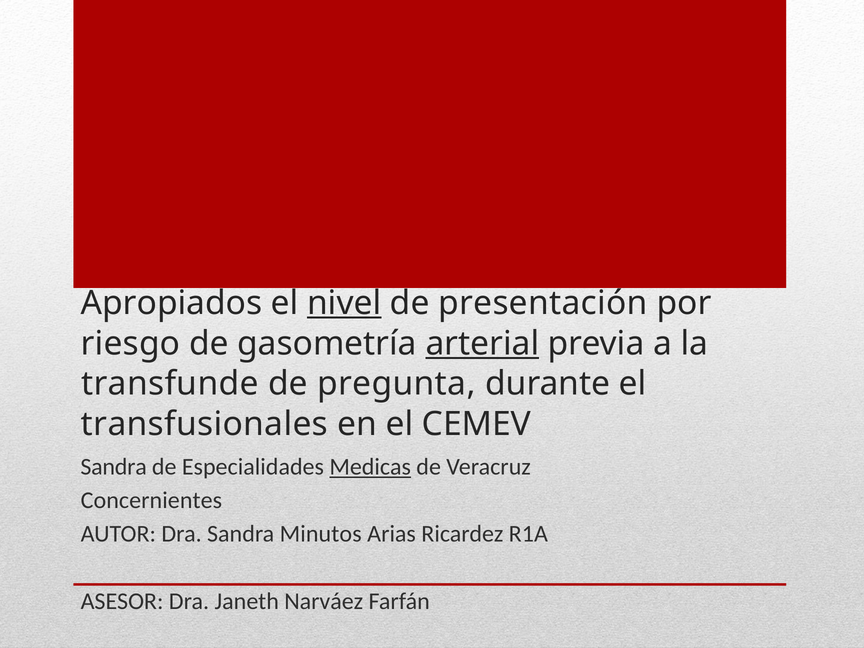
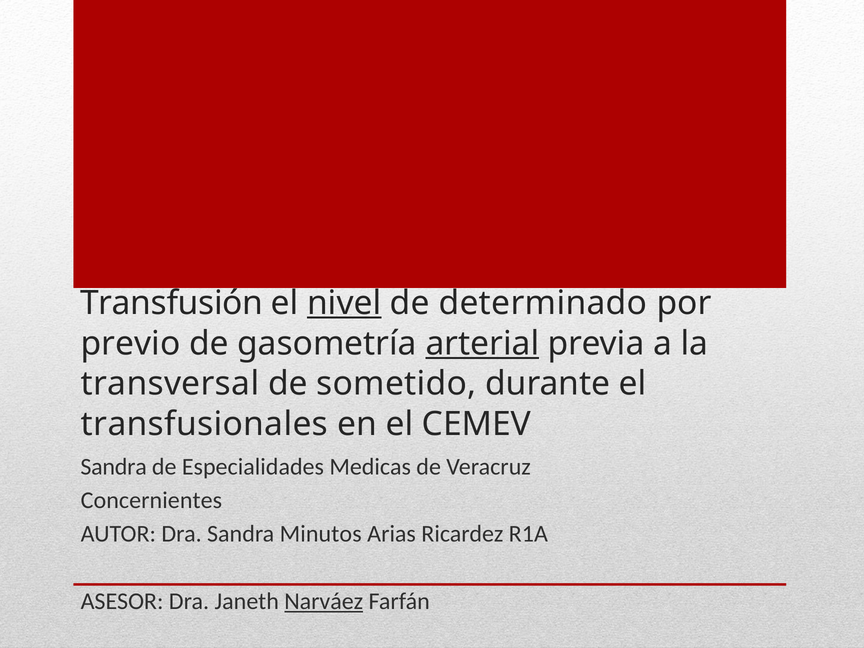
Apropiados: Apropiados -> Transfusión
presentación: presentación -> determinado
riesgo: riesgo -> previo
transfunde: transfunde -> transversal
pregunta: pregunta -> sometido
Medicas underline: present -> none
Narváez underline: none -> present
